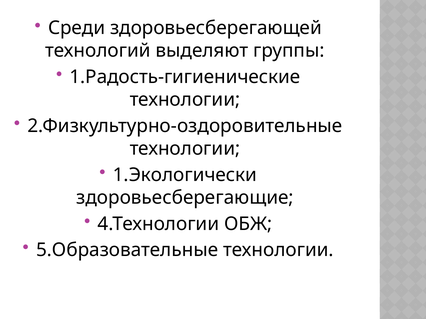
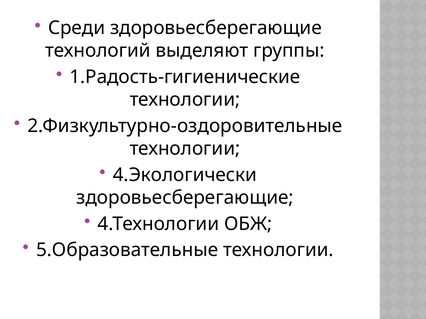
Среди здоровьесберегающей: здоровьесберегающей -> здоровьесберегающие
1.Экологически: 1.Экологически -> 4.Экологически
